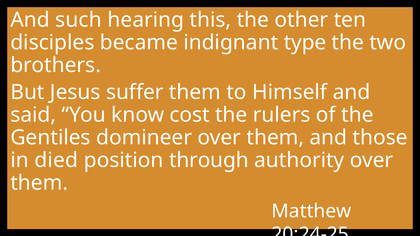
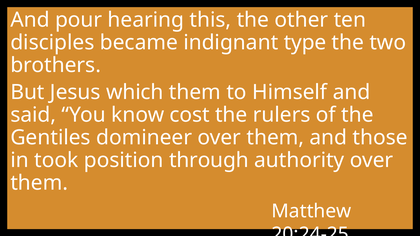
such: such -> pour
suffer: suffer -> which
died: died -> took
